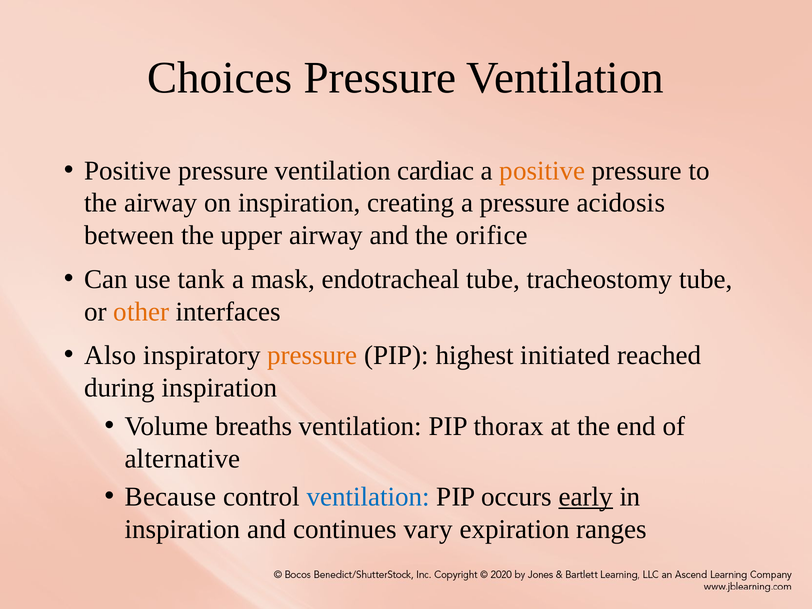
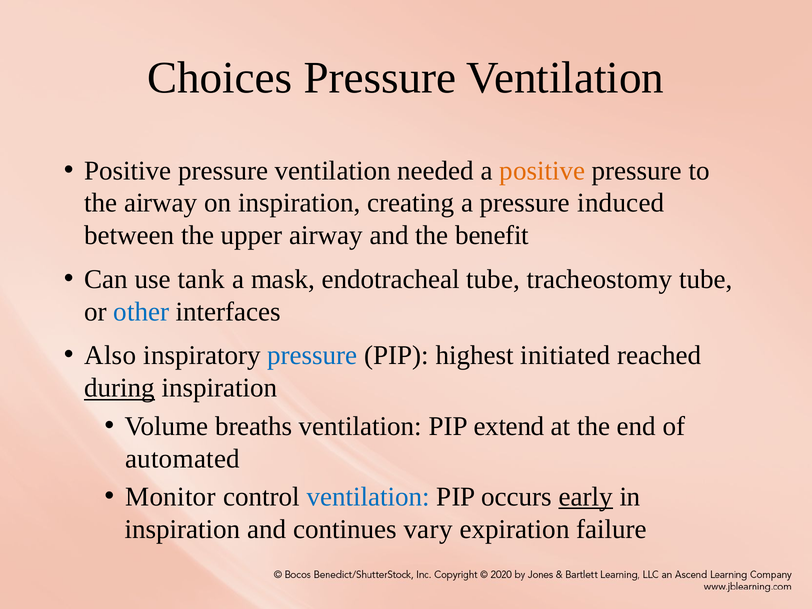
cardiac: cardiac -> needed
acidosis: acidosis -> induced
orifice: orifice -> benefit
other colour: orange -> blue
pressure at (312, 356) colour: orange -> blue
during underline: none -> present
thorax: thorax -> extend
alternative: alternative -> automated
Because: Because -> Monitor
ranges: ranges -> failure
